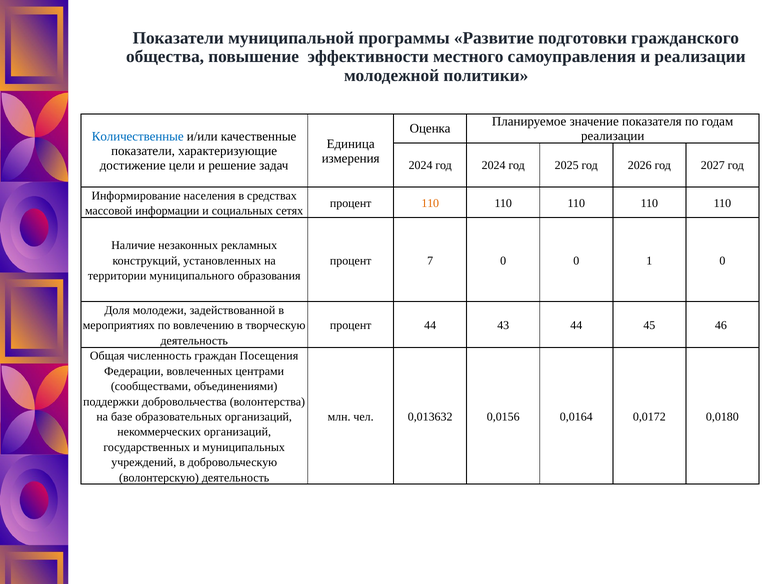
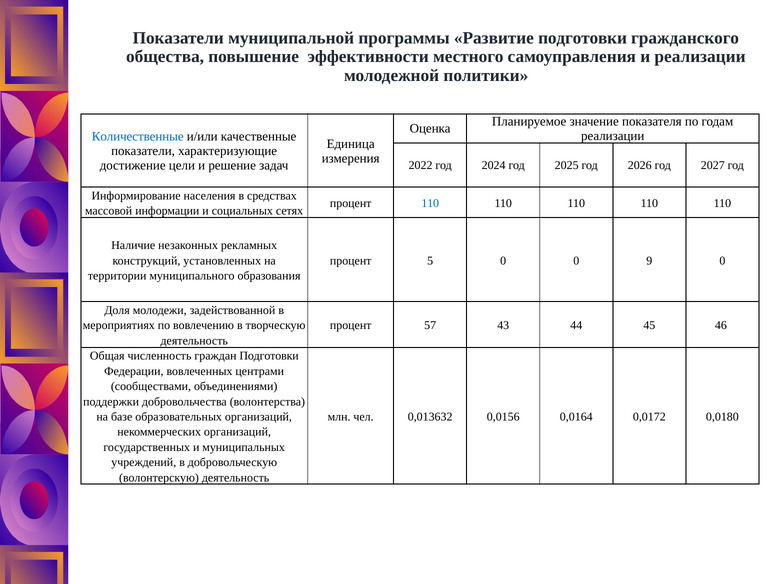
2024 at (421, 166): 2024 -> 2022
110 at (430, 203) colour: orange -> blue
7: 7 -> 5
1: 1 -> 9
процент 44: 44 -> 57
граждан Посещения: Посещения -> Подготовки
